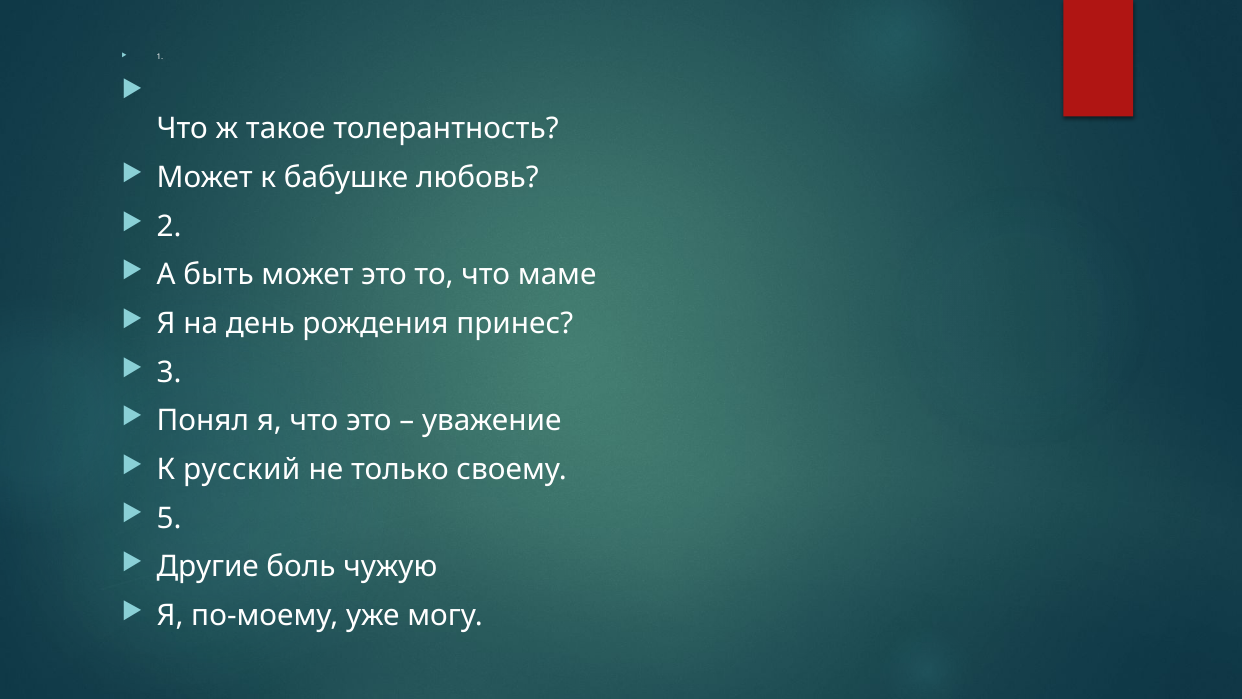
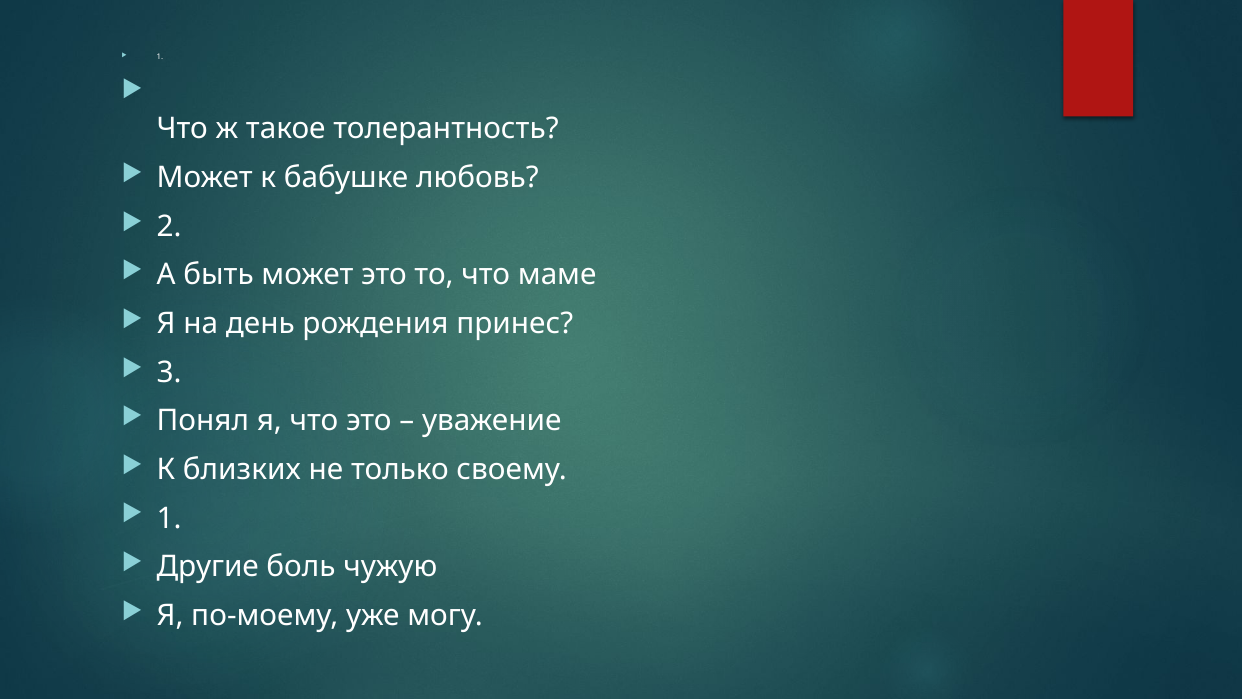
русский: русский -> близких
5 at (169, 518): 5 -> 1
